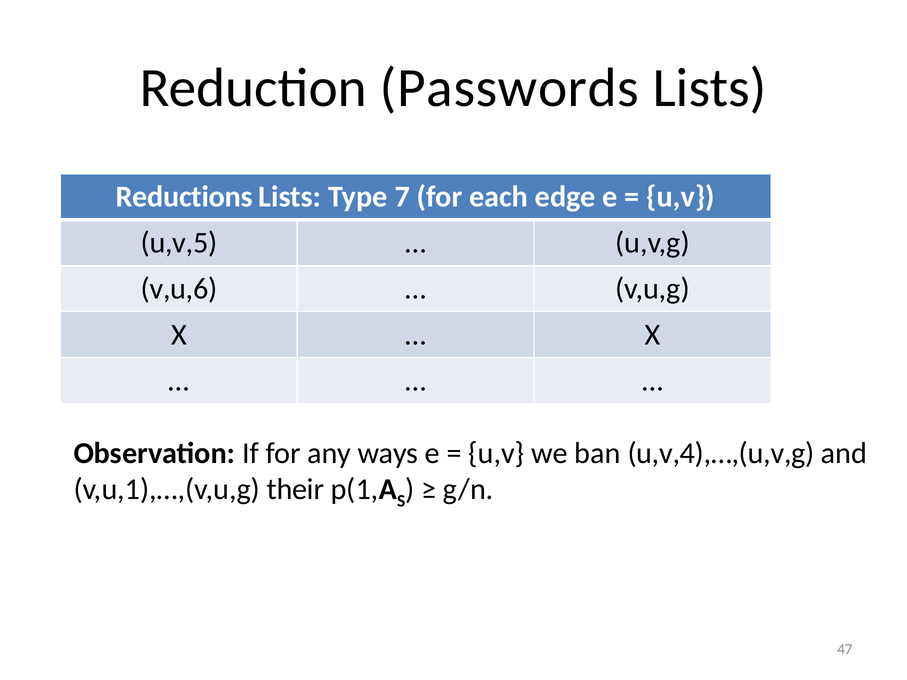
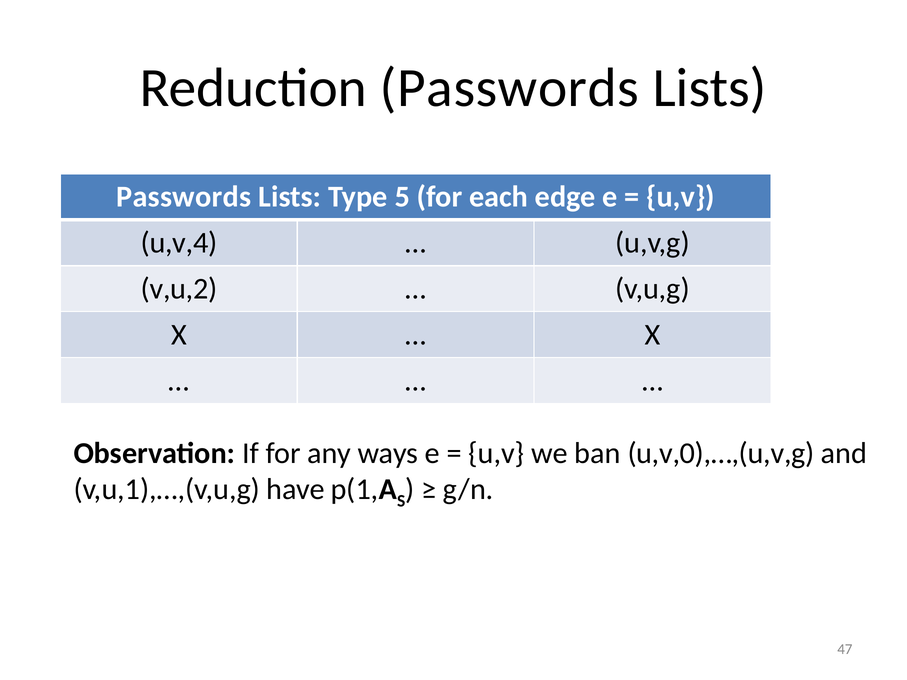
Reductions at (184, 197): Reductions -> Passwords
7: 7 -> 5
u,v,5: u,v,5 -> u,v,4
v,u,6: v,u,6 -> v,u,2
u,v,4),…,(u,v,g: u,v,4),…,(u,v,g -> u,v,0),…,(u,v,g
their: their -> have
